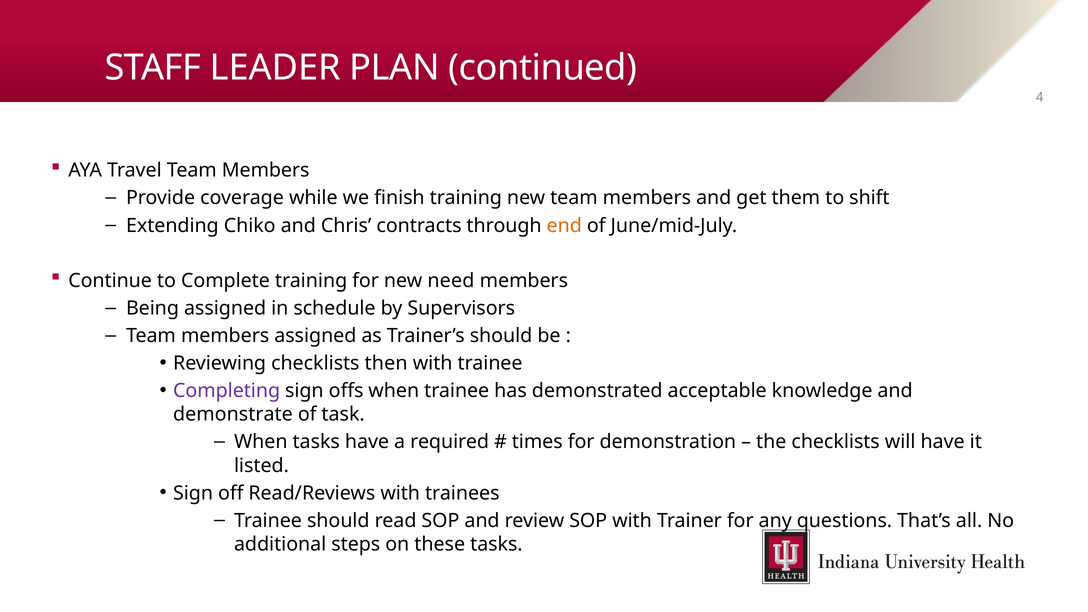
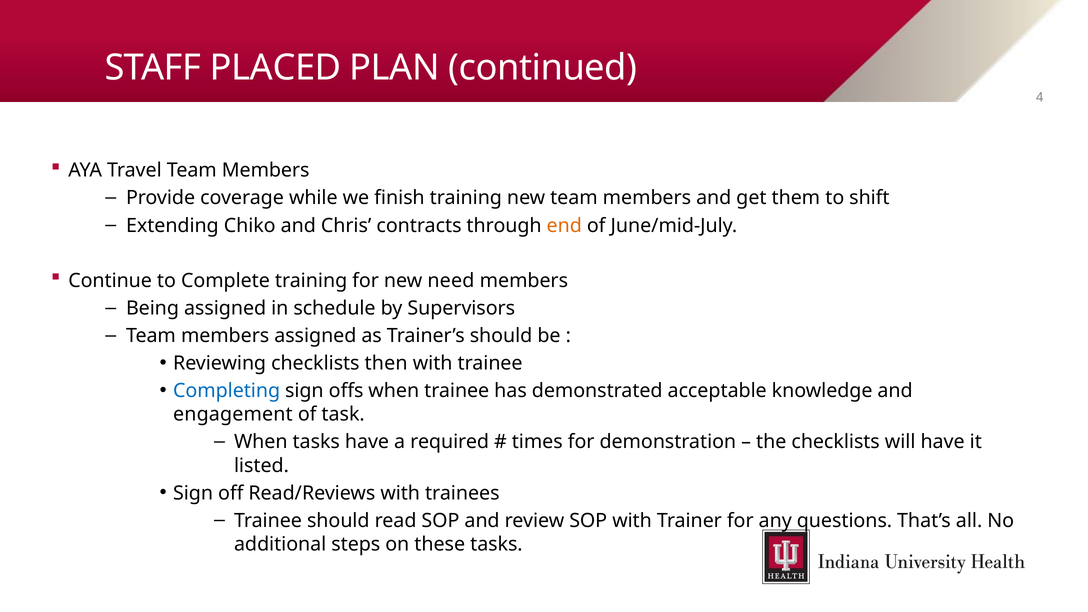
LEADER: LEADER -> PLACED
Completing colour: purple -> blue
demonstrate: demonstrate -> engagement
